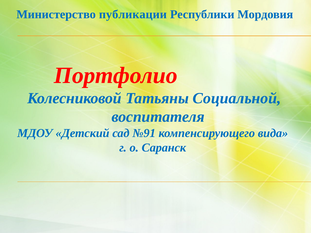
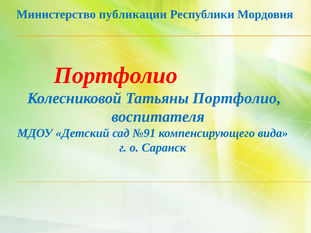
Татьяны Социальной: Социальной -> Портфолио
